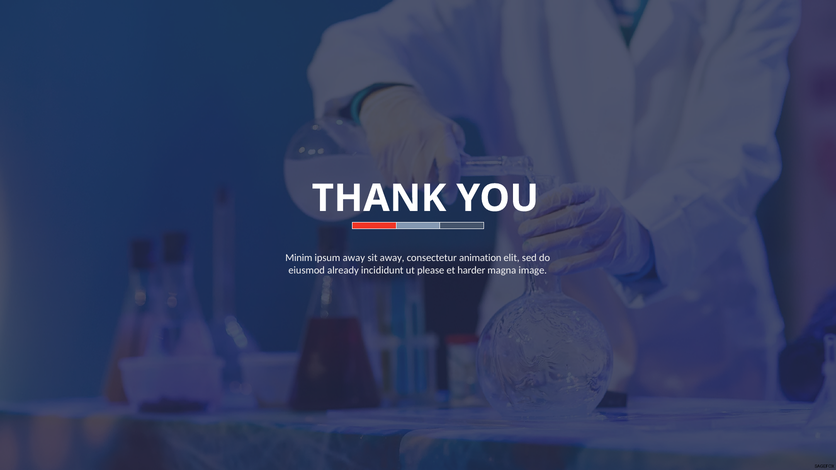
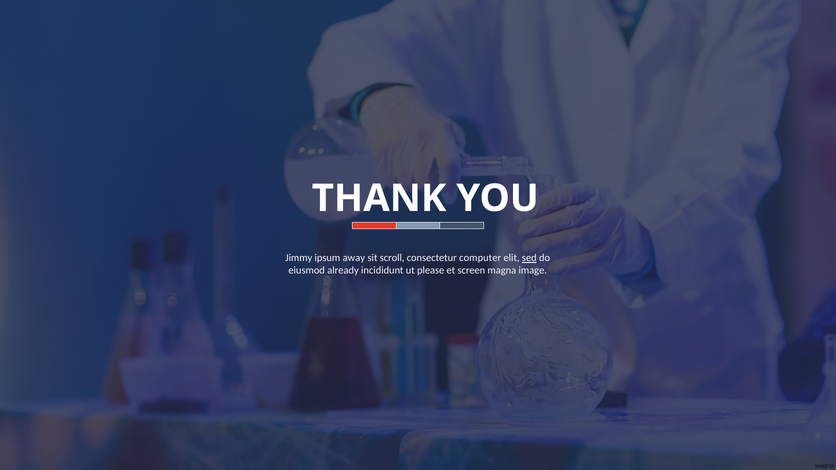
Minim: Minim -> Jimmy
sit away: away -> scroll
animation: animation -> computer
sed underline: none -> present
harder: harder -> screen
